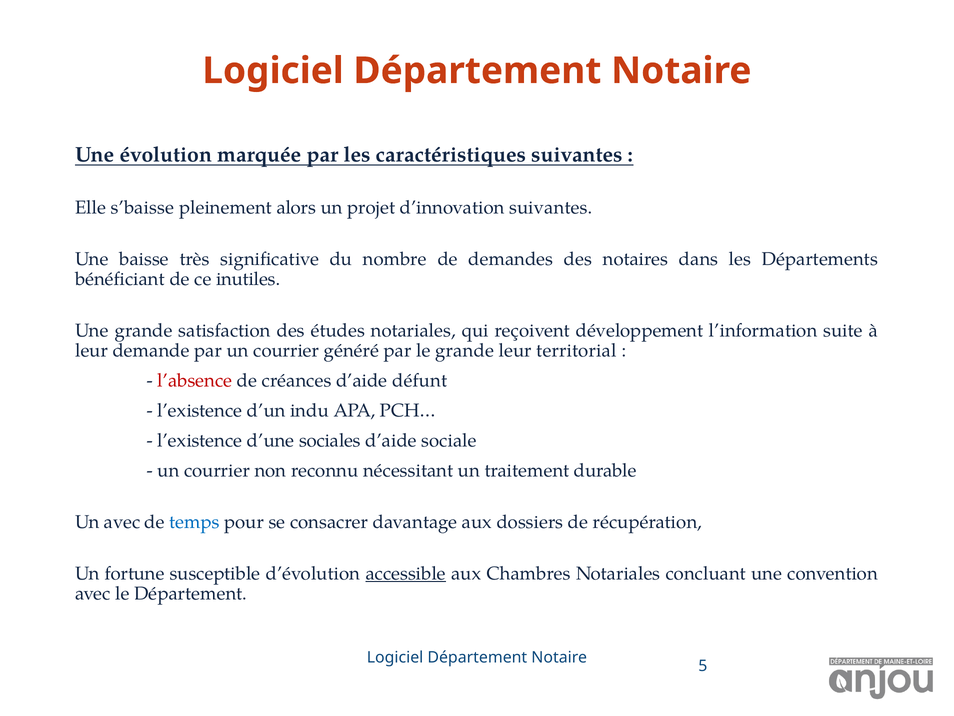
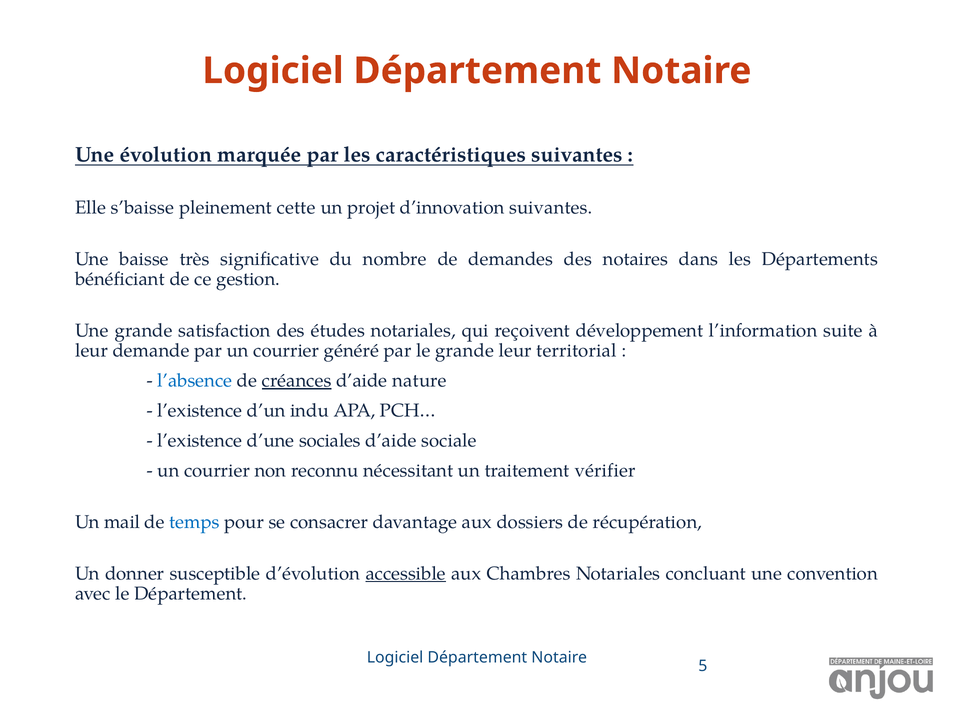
alors: alors -> cette
inutiles: inutiles -> gestion
l’absence colour: red -> blue
créances underline: none -> present
défunt: défunt -> nature
durable: durable -> vérifier
Un avec: avec -> mail
fortune: fortune -> donner
